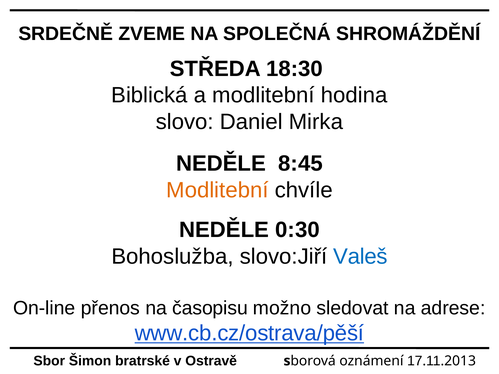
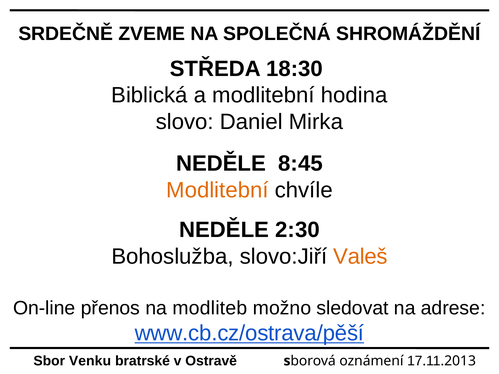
0:30: 0:30 -> 2:30
Valeš colour: blue -> orange
časopisu: časopisu -> modliteb
Šimon: Šimon -> Venku
